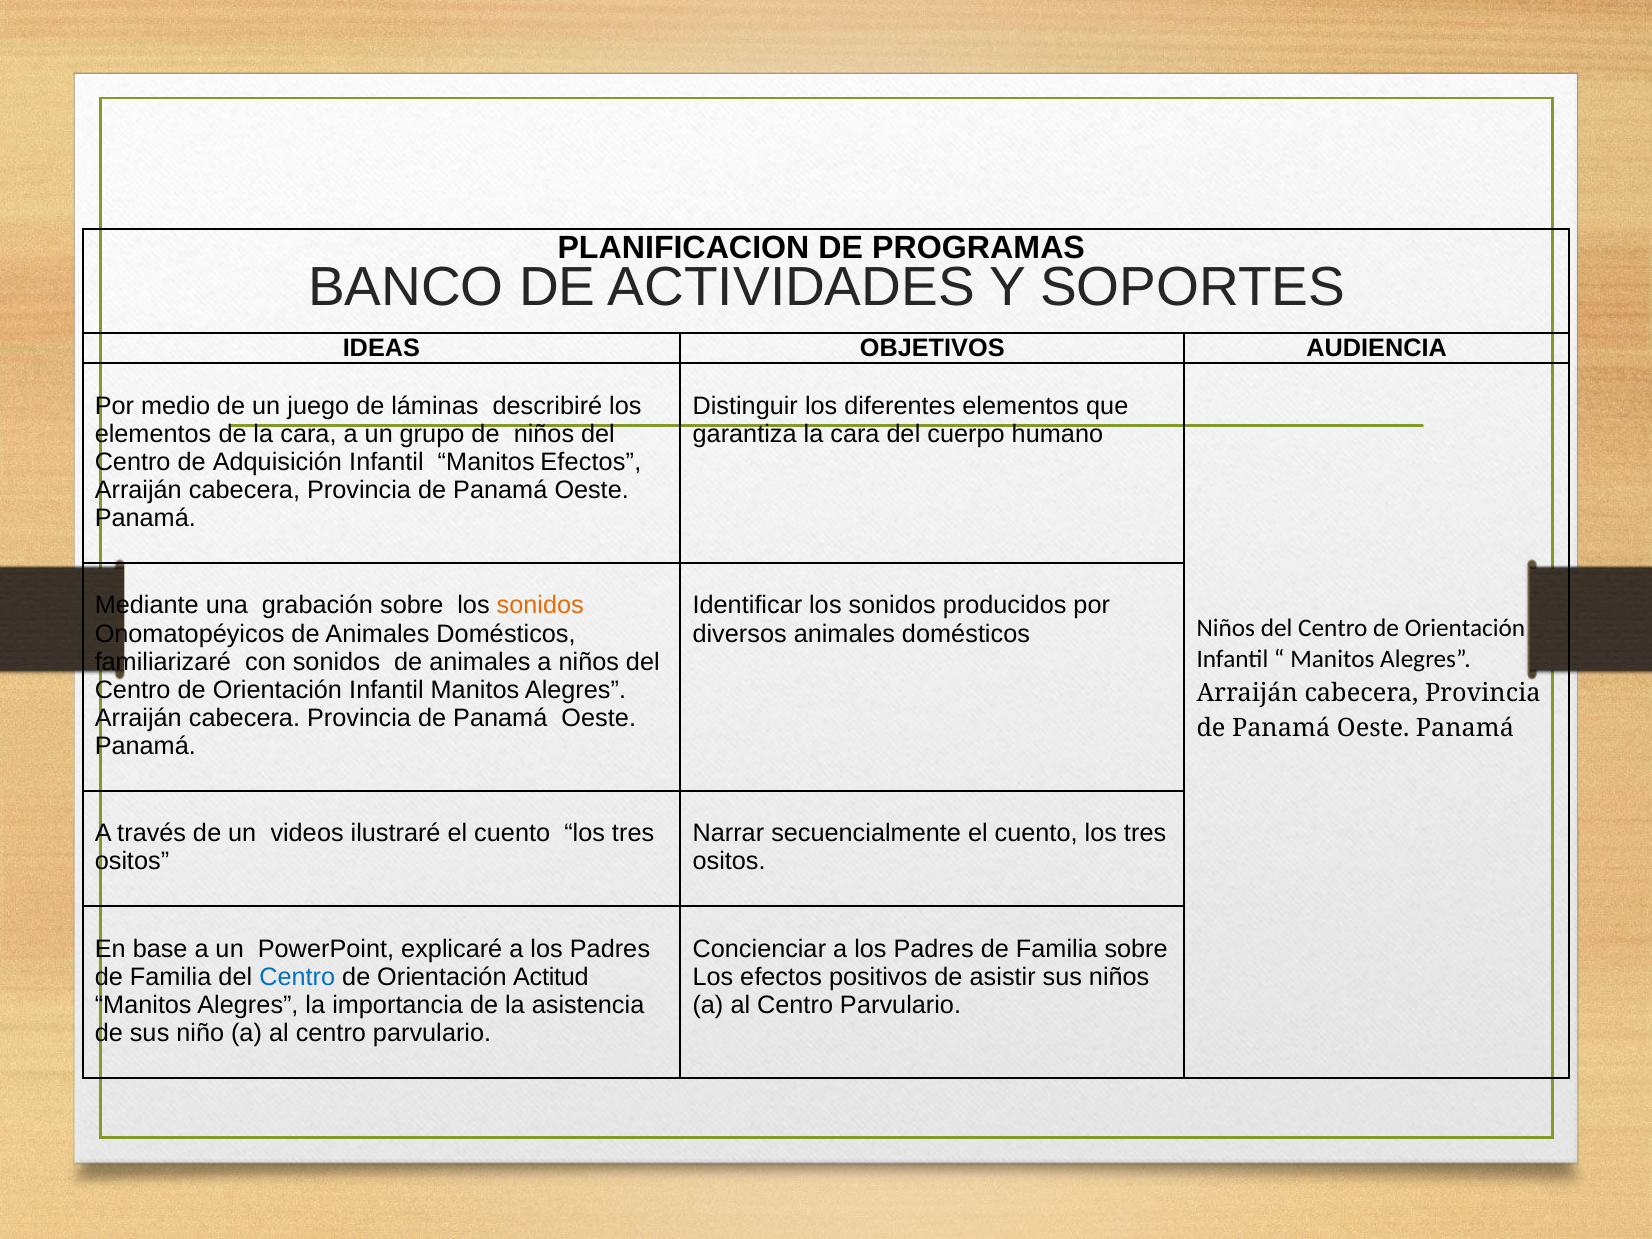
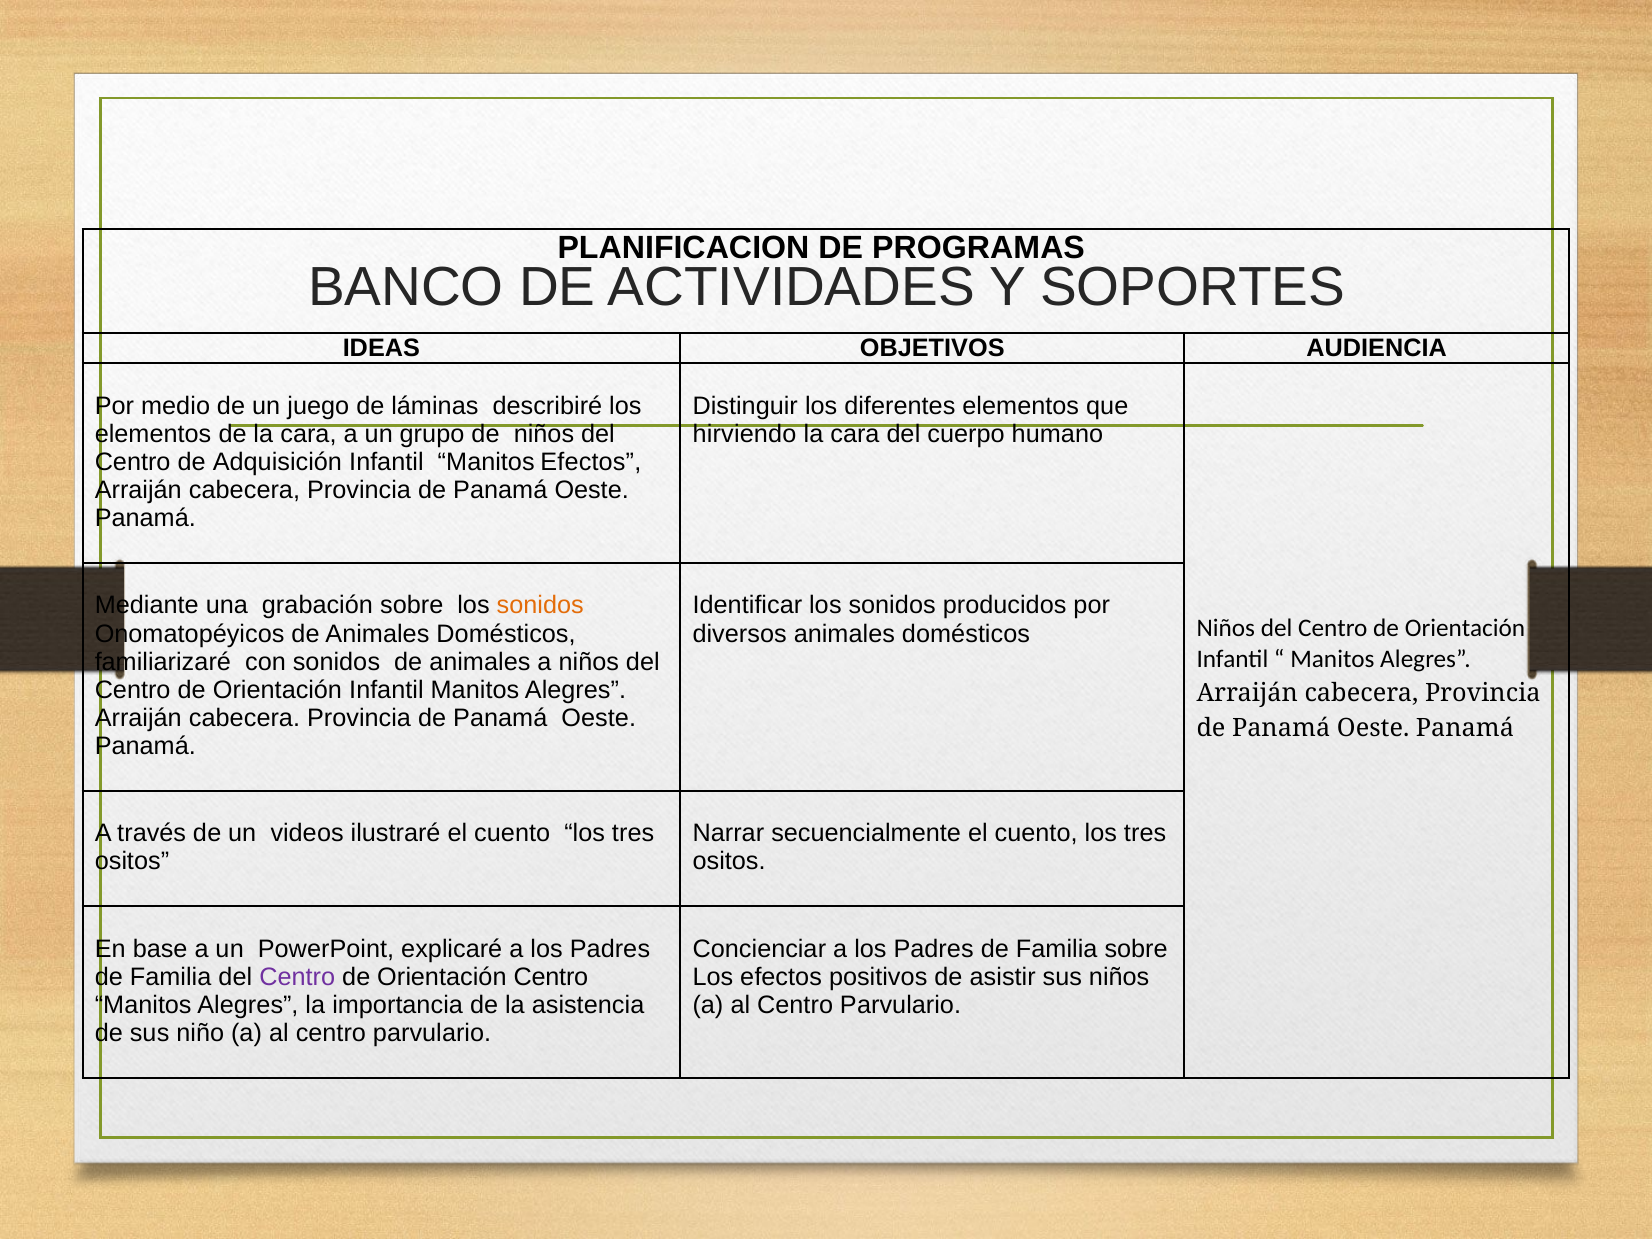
garantiza: garantiza -> hirviendo
Centro at (297, 977) colour: blue -> purple
Orientación Actitud: Actitud -> Centro
